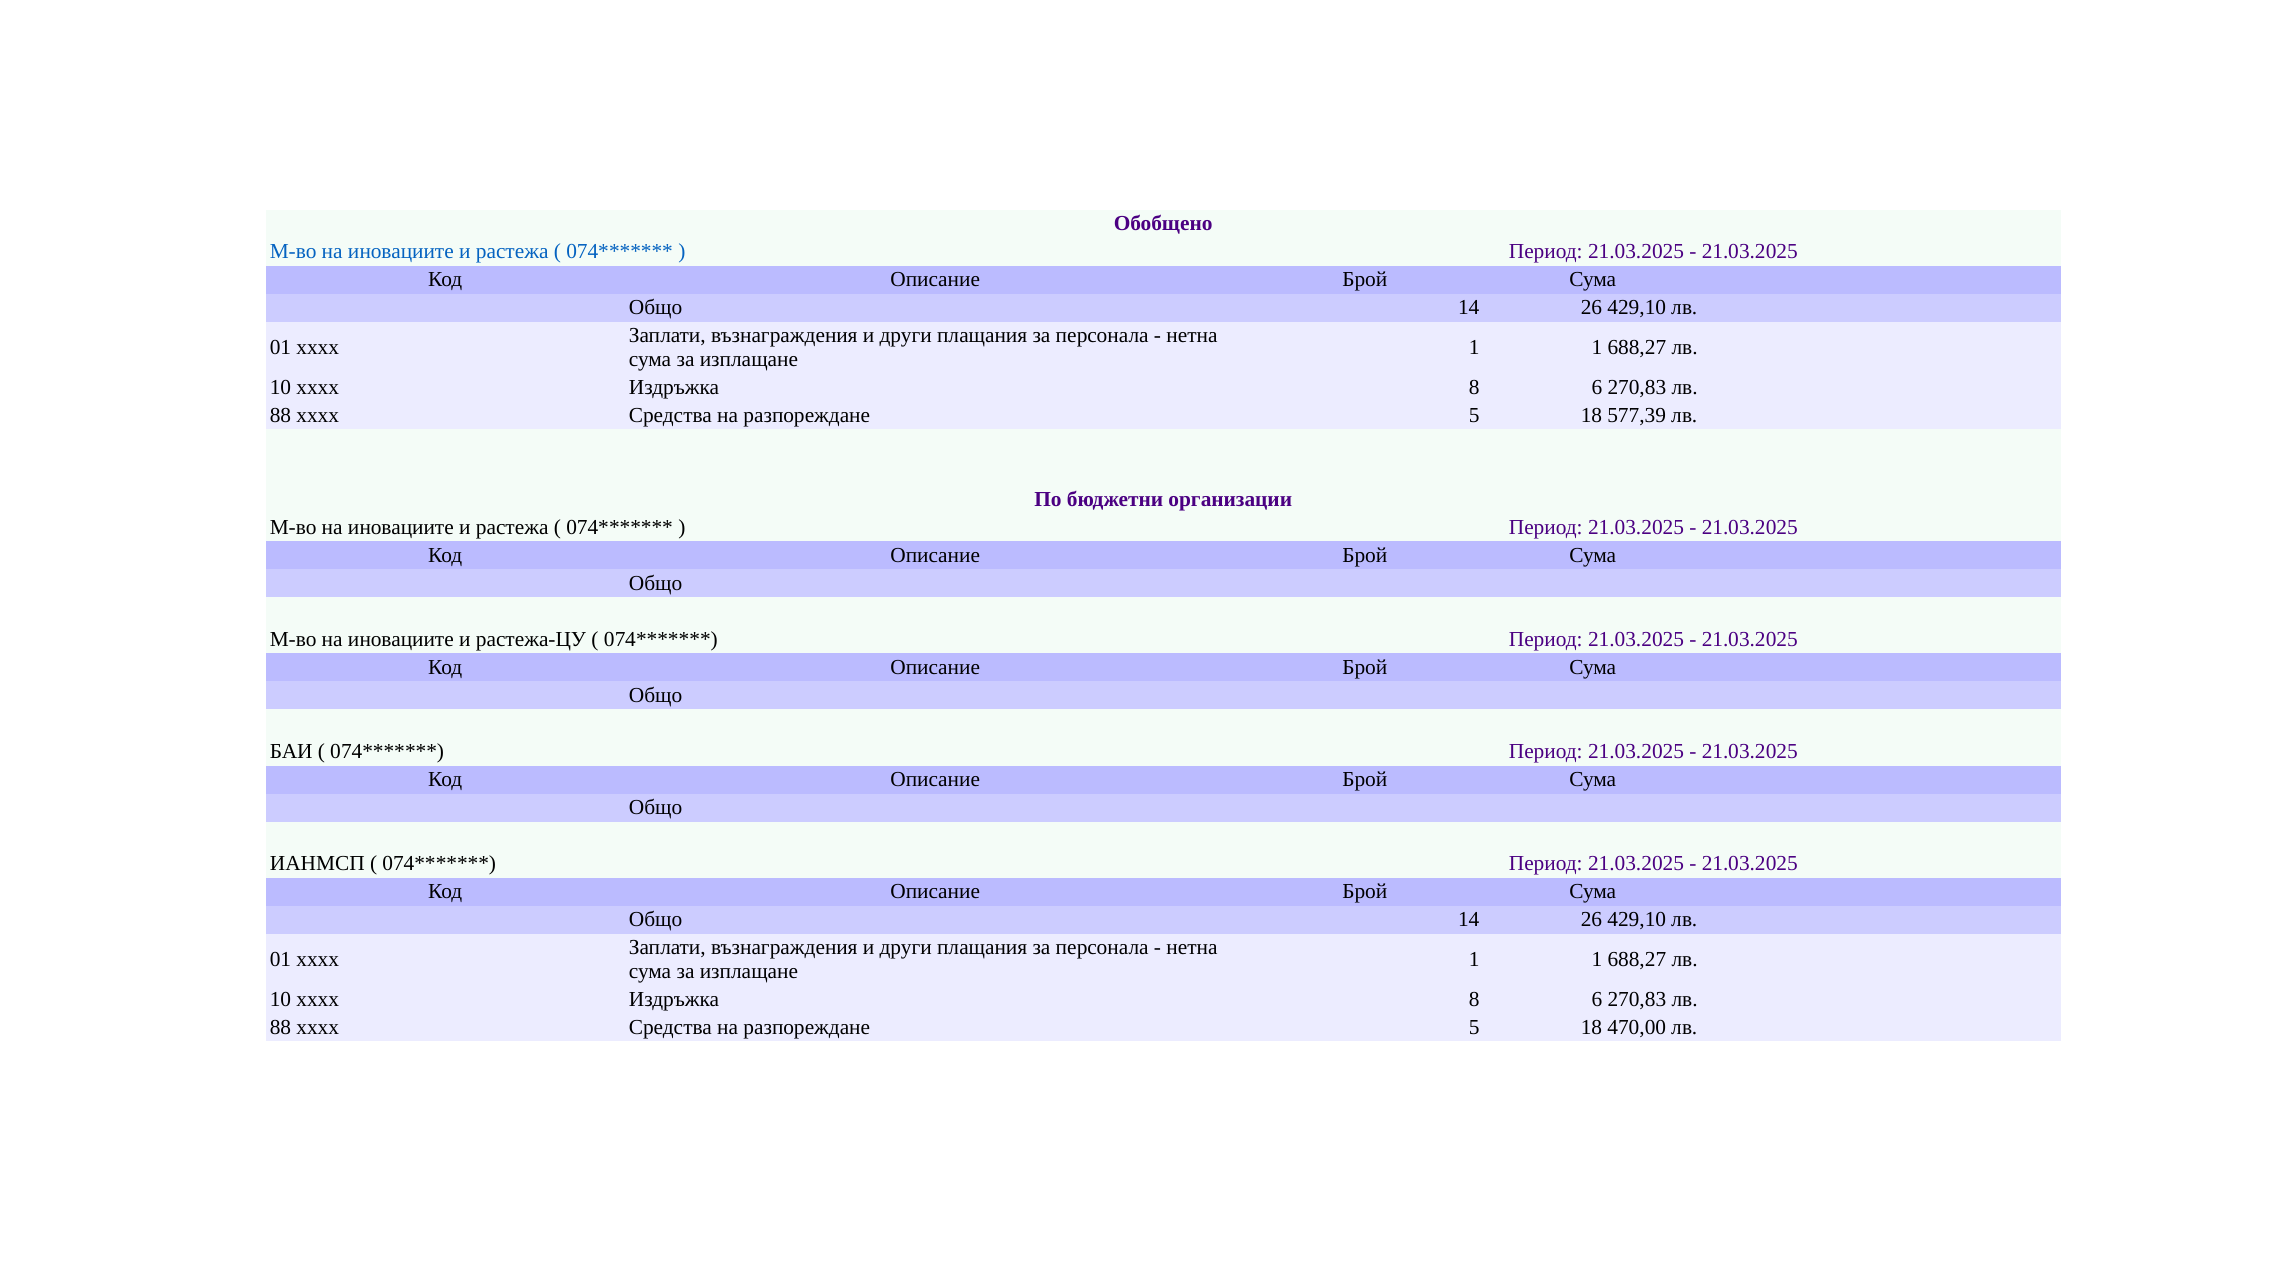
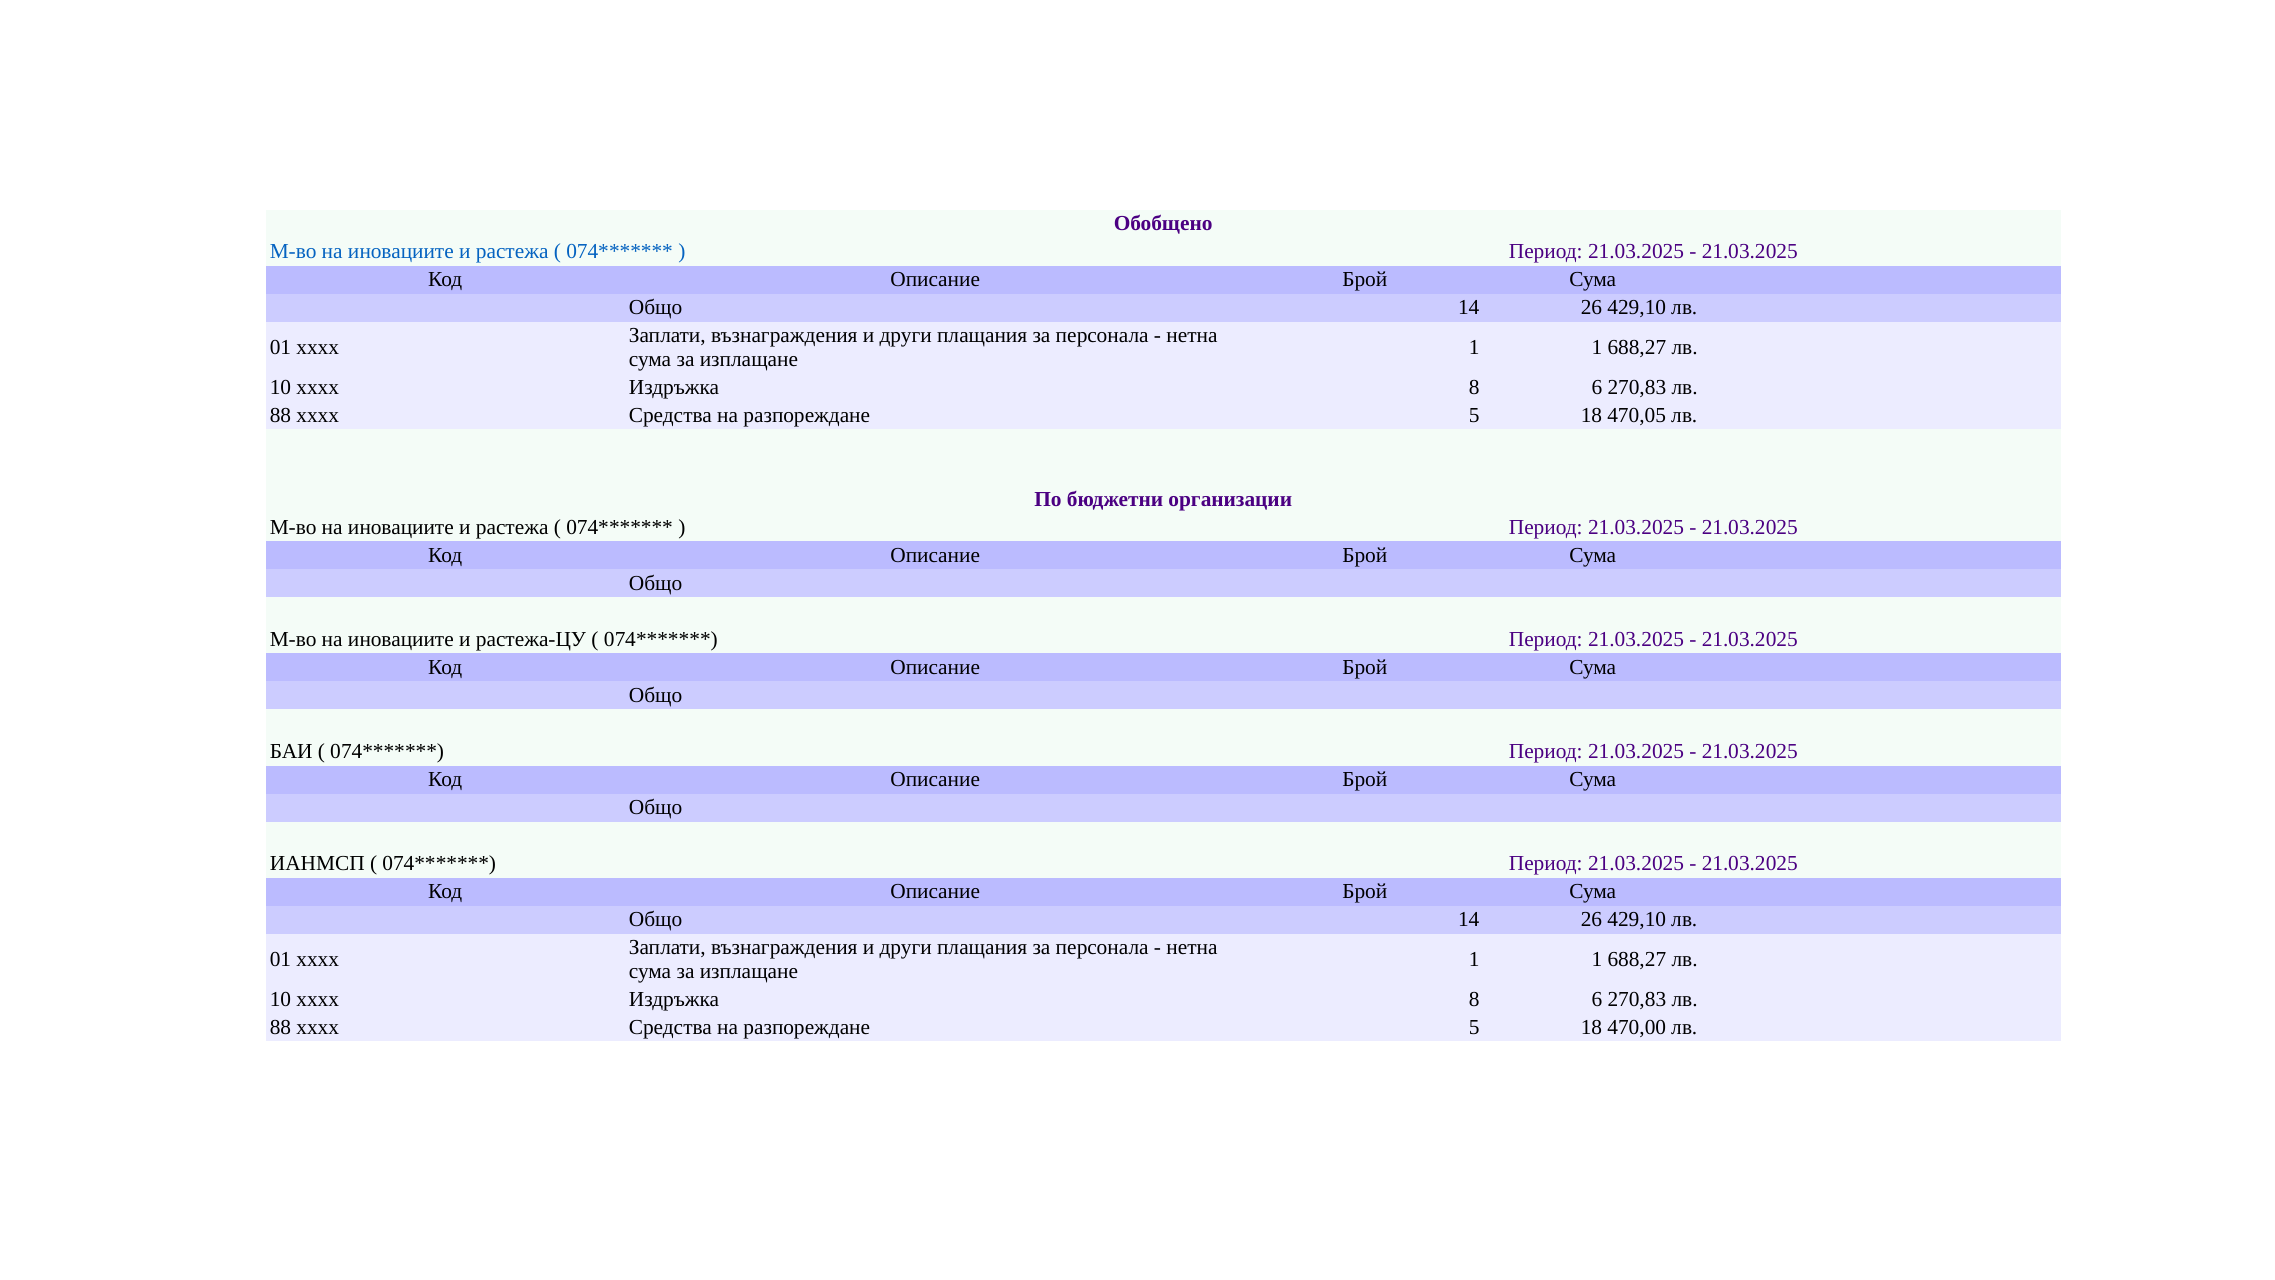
577,39: 577,39 -> 470,05
